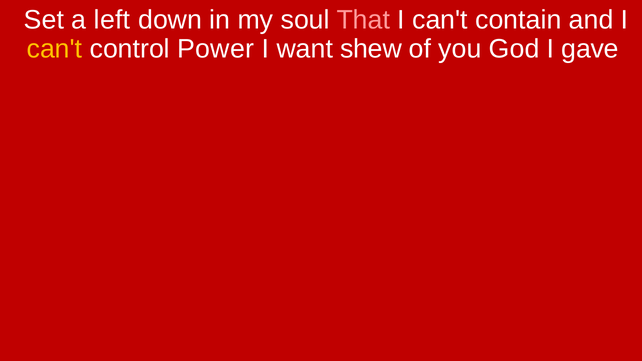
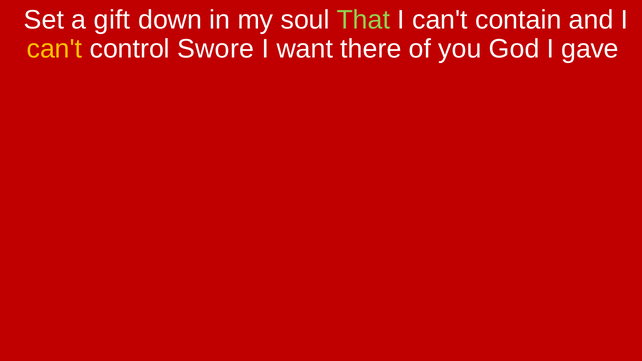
left: left -> gift
That colour: pink -> light green
Power: Power -> Swore
shew: shew -> there
